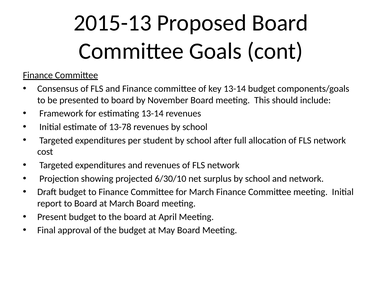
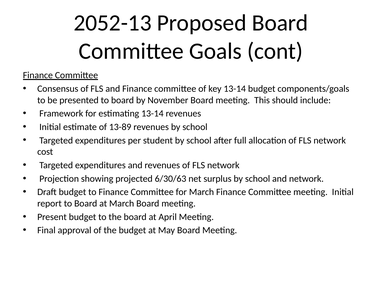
2015-13: 2015-13 -> 2052-13
13-78: 13-78 -> 13-89
6/30/10: 6/30/10 -> 6/30/63
